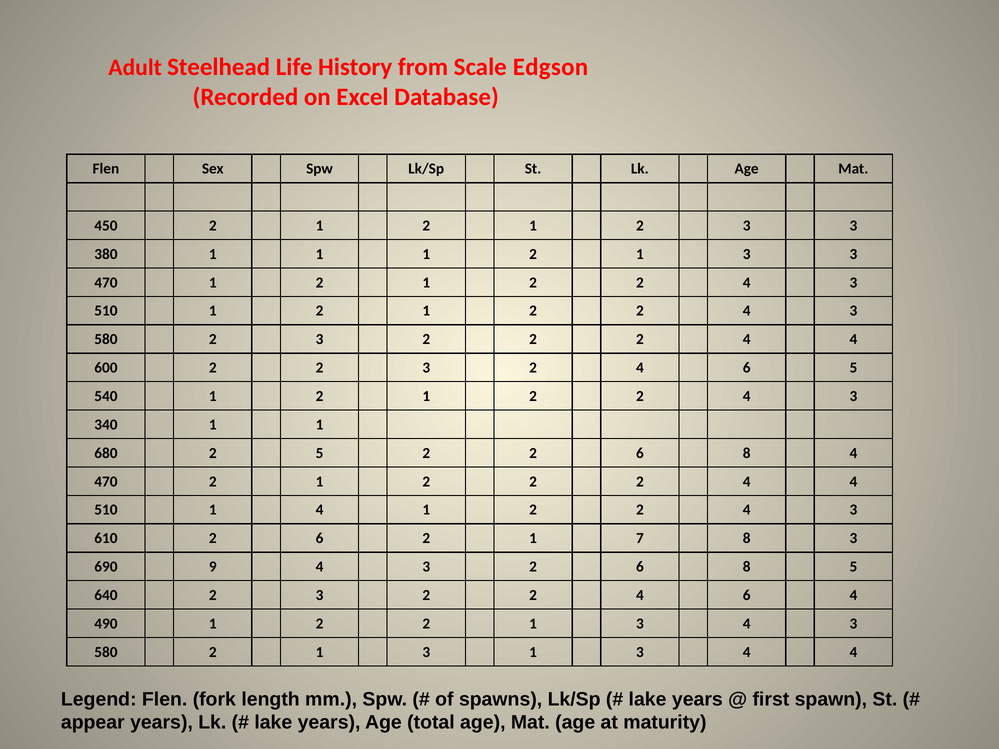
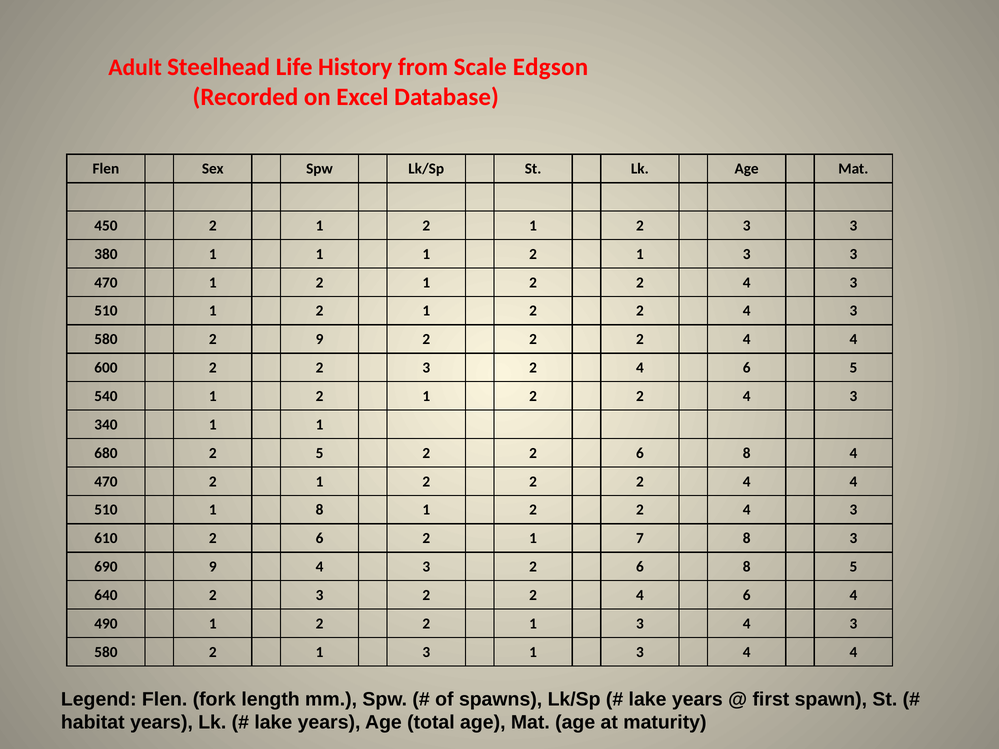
580 2 3: 3 -> 9
1 4: 4 -> 8
appear: appear -> habitat
